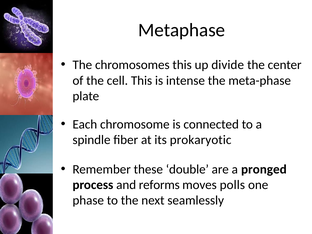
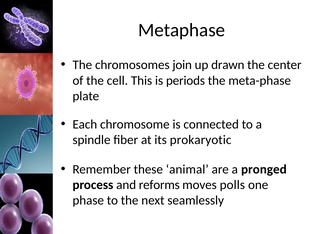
chromosomes this: this -> join
divide: divide -> drawn
intense: intense -> periods
double: double -> animal
